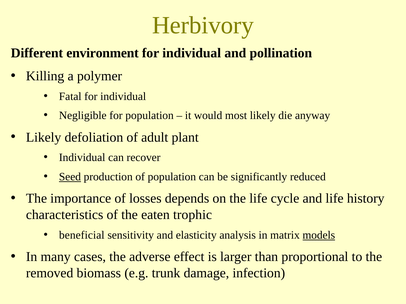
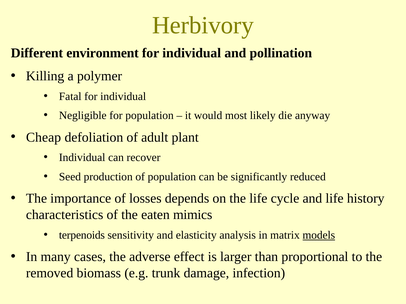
Likely at (44, 137): Likely -> Cheap
Seed underline: present -> none
trophic: trophic -> mimics
beneficial: beneficial -> terpenoids
